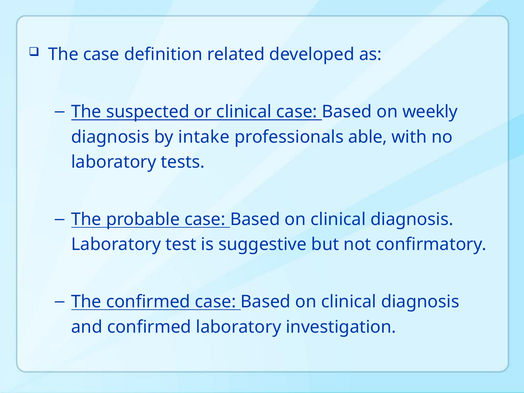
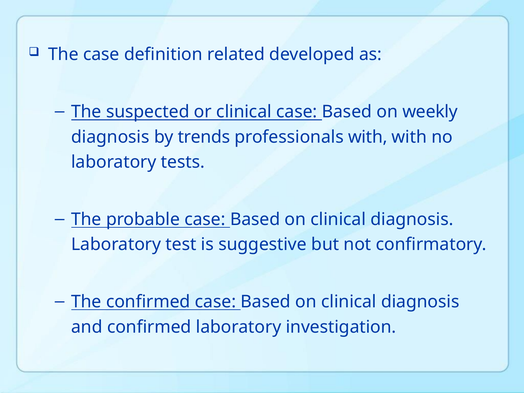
intake: intake -> trends
professionals able: able -> with
